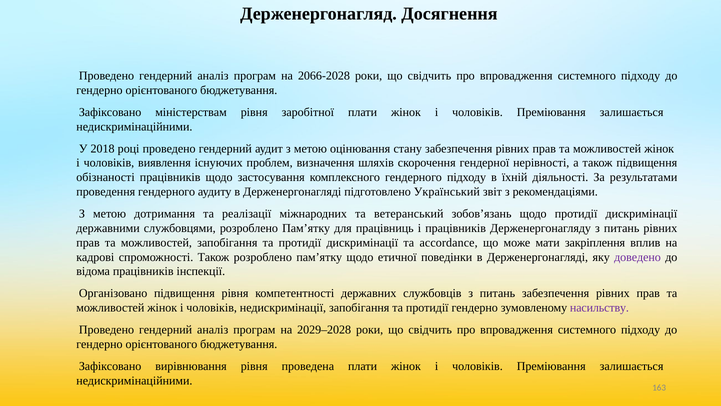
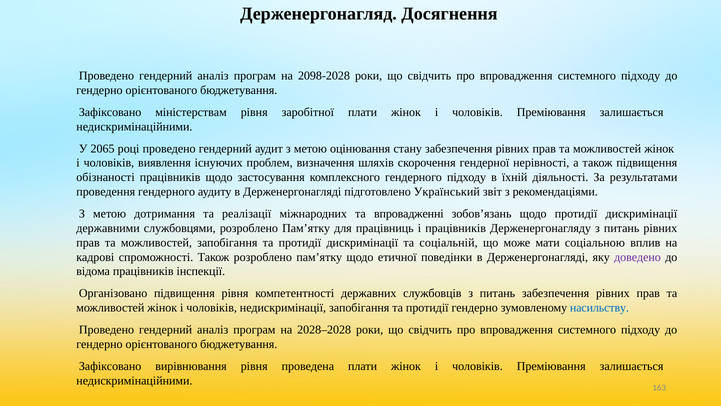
2066-2028: 2066-2028 -> 2098-2028
2018: 2018 -> 2065
ветеранський: ветеранський -> впровадженні
accordance: accordance -> соціальній
закріплення: закріплення -> соціальною
насильству colour: purple -> blue
2029–2028: 2029–2028 -> 2028–2028
